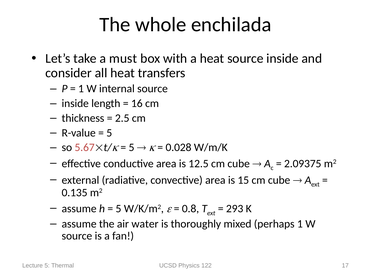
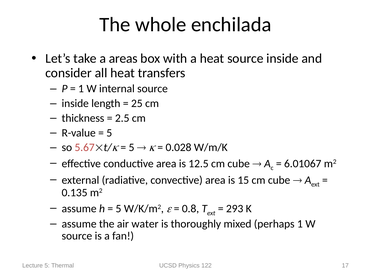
must: must -> areas
16: 16 -> 25
2.09375: 2.09375 -> 6.01067
